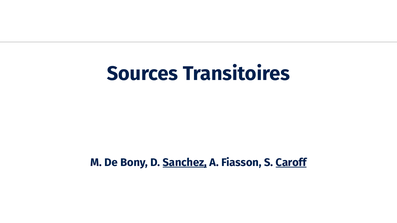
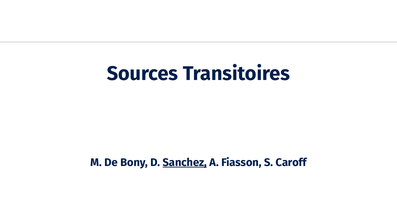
Caroff underline: present -> none
